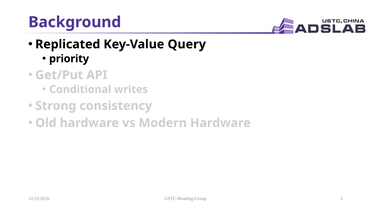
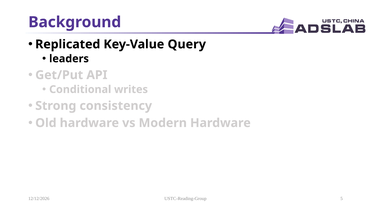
priority: priority -> leaders
